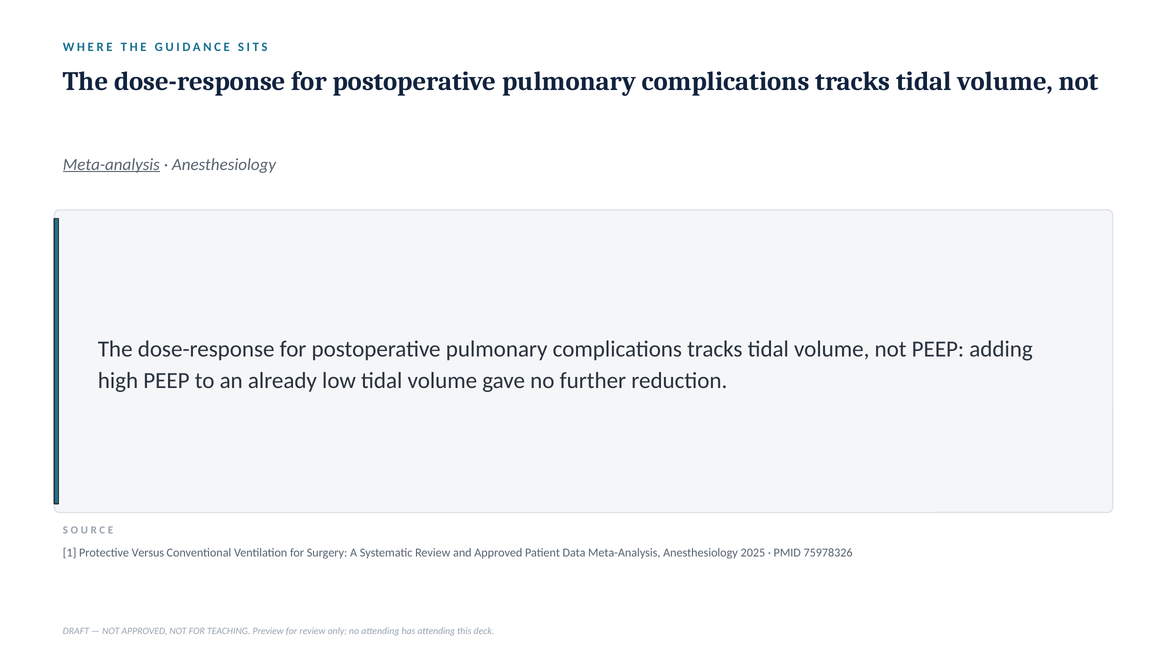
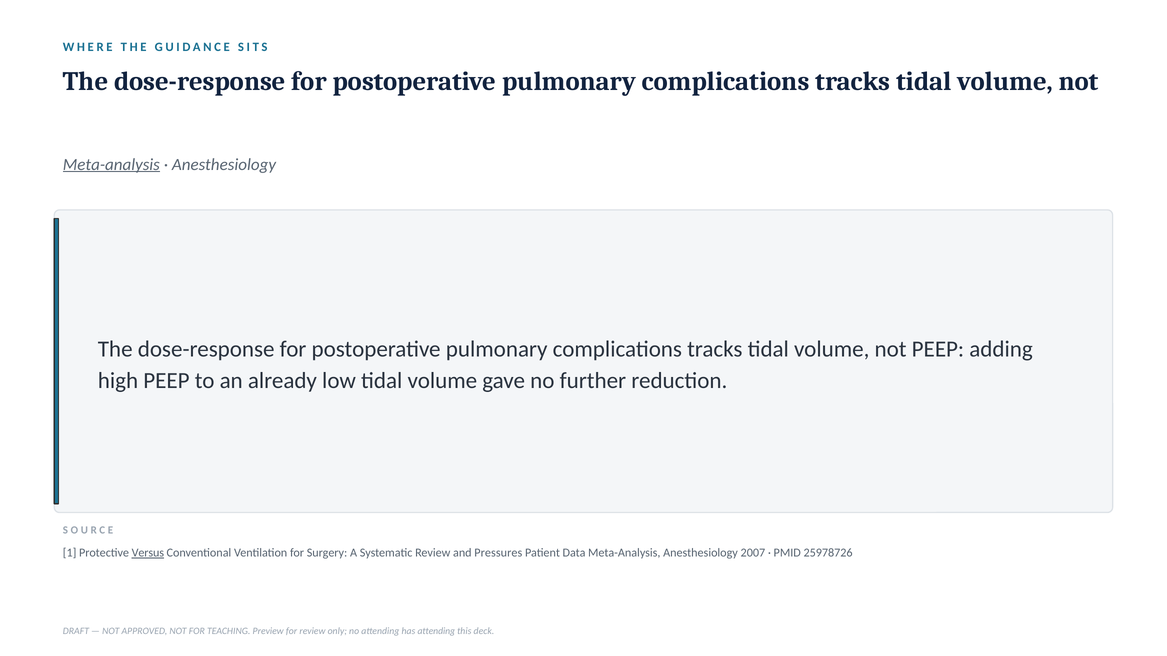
Versus underline: none -> present
and Approved: Approved -> Pressures
2025: 2025 -> 2007
75978326: 75978326 -> 25978726
